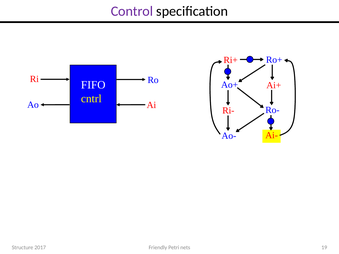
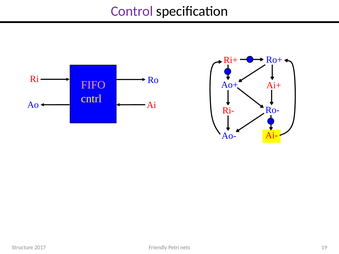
FIFO colour: white -> pink
